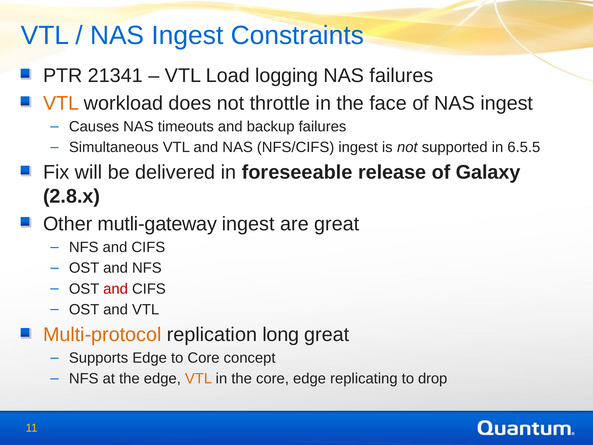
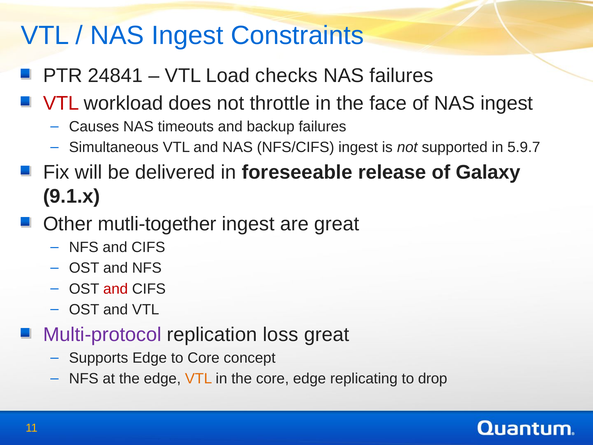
21341: 21341 -> 24841
logging: logging -> checks
VTL at (61, 103) colour: orange -> red
6.5.5: 6.5.5 -> 5.9.7
2.8.x: 2.8.x -> 9.1.x
mutli-gateway: mutli-gateway -> mutli-together
Multi-protocol colour: orange -> purple
long: long -> loss
